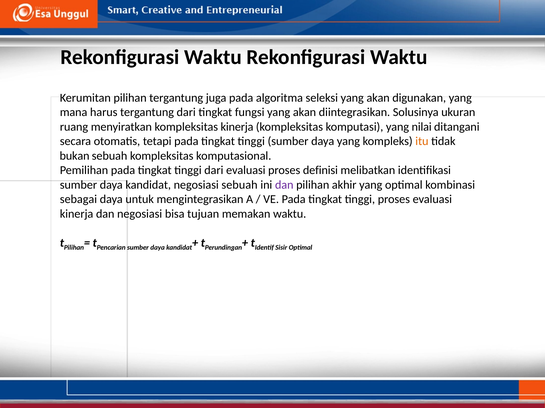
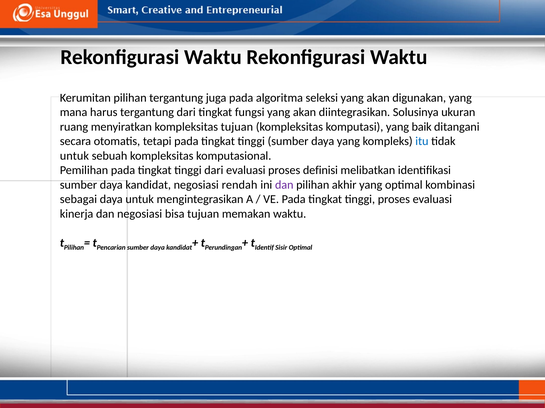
kompleksitas kinerja: kinerja -> tujuan
nilai: nilai -> baik
itu colour: orange -> blue
bukan at (75, 156): bukan -> untuk
negosiasi sebuah: sebuah -> rendah
